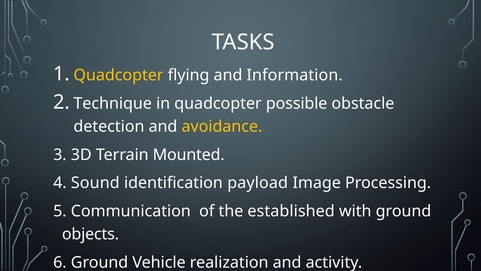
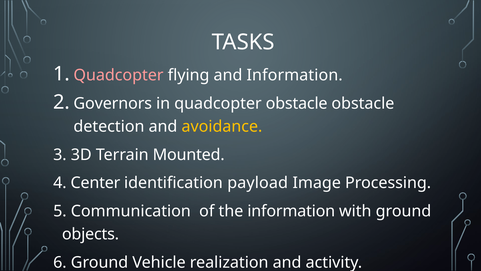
Quadcopter at (119, 75) colour: yellow -> pink
Technique: Technique -> Governors
quadcopter possible: possible -> obstacle
Sound: Sound -> Center
the established: established -> information
